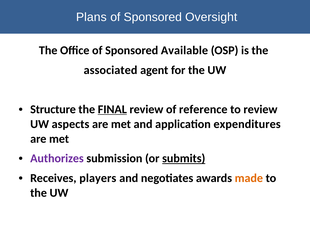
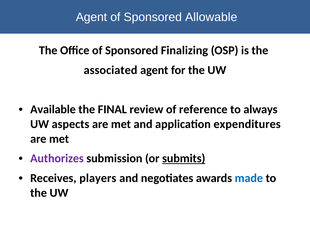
Plans at (91, 17): Plans -> Agent
Oversight: Oversight -> Allowable
Available: Available -> Finalizing
Structure: Structure -> Available
FINAL underline: present -> none
to review: review -> always
made colour: orange -> blue
